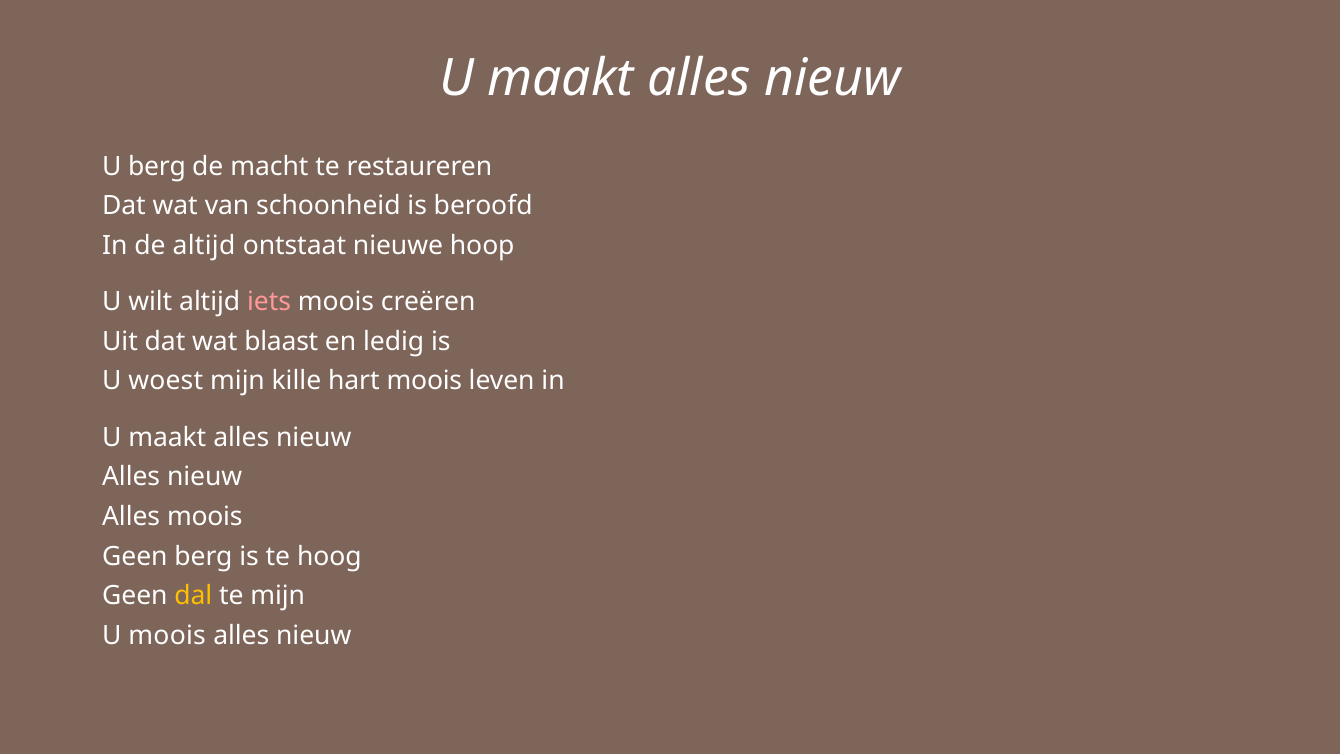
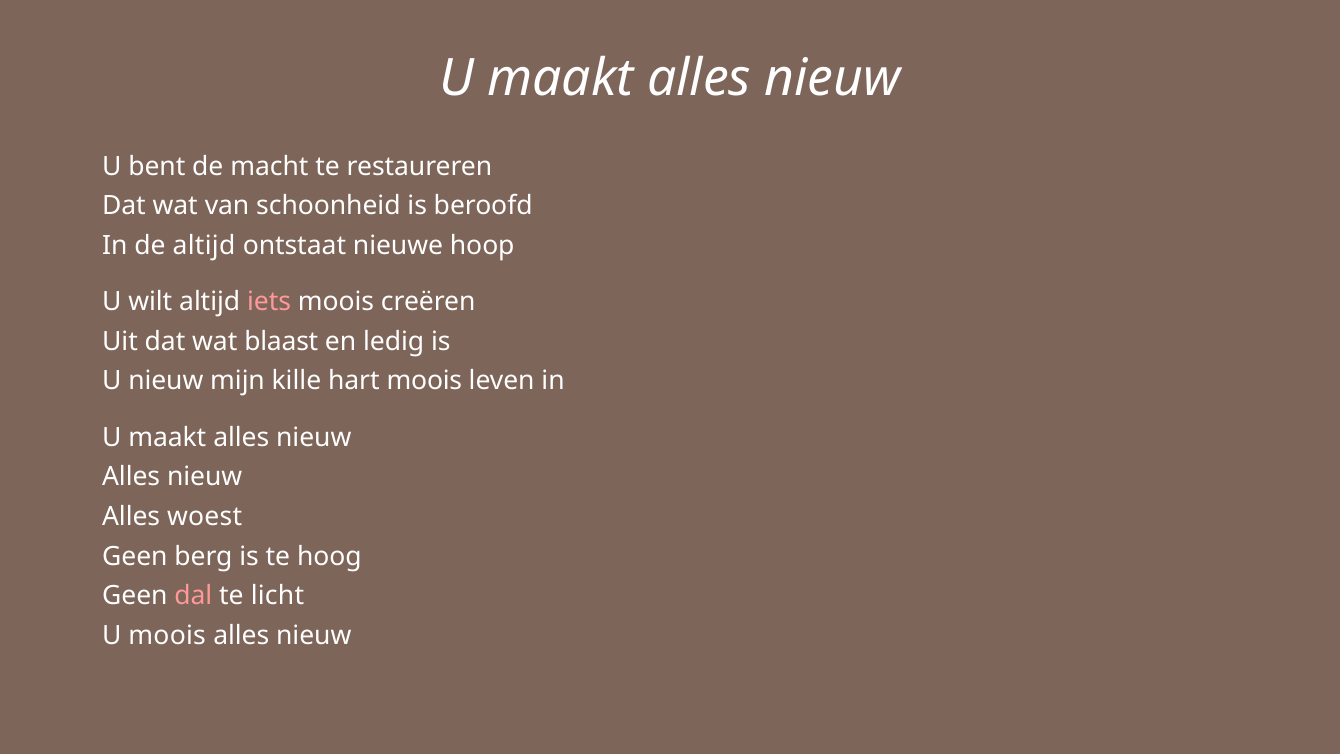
U berg: berg -> bent
U woest: woest -> nieuw
Alles moois: moois -> woest
dal colour: yellow -> pink
te mijn: mijn -> licht
